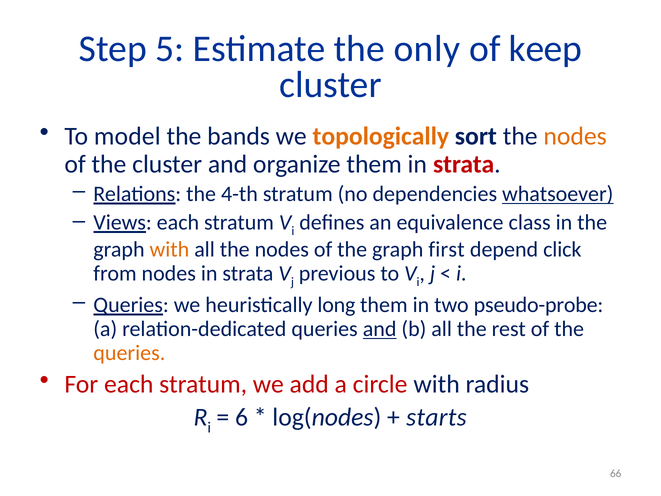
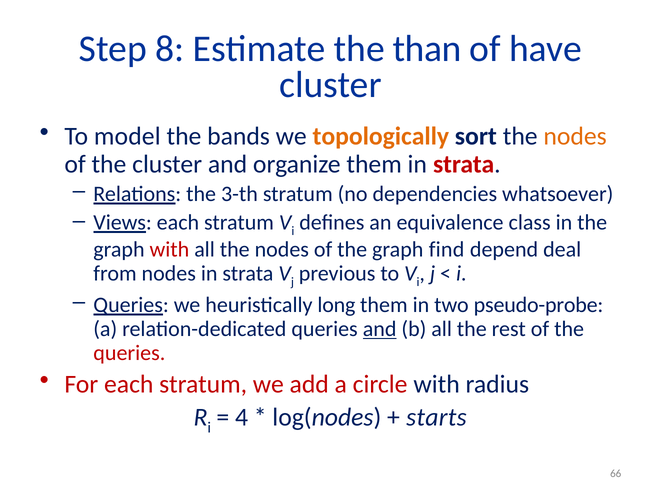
5: 5 -> 8
only: only -> than
keep: keep -> have
4-th: 4-th -> 3-th
whatsoever underline: present -> none
with at (169, 249) colour: orange -> red
first: first -> find
click: click -> deal
queries at (129, 353) colour: orange -> red
6: 6 -> 4
